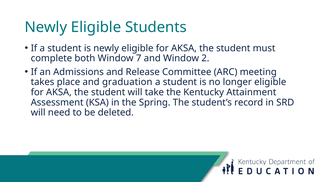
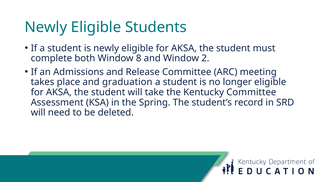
7: 7 -> 8
Kentucky Attainment: Attainment -> Committee
